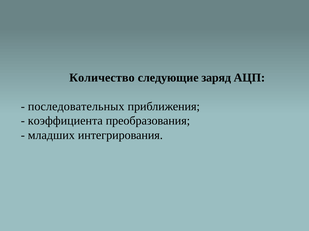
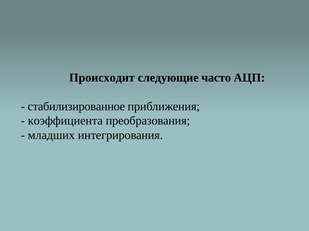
Количество: Количество -> Происходит
заряд: заряд -> часто
последовательных: последовательных -> стабилизированное
